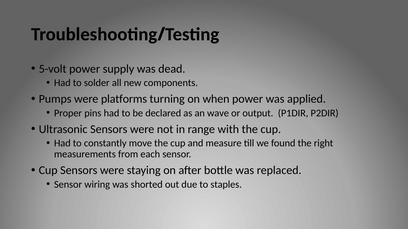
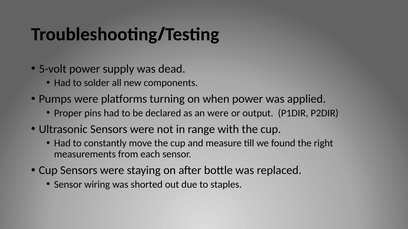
an wave: wave -> were
